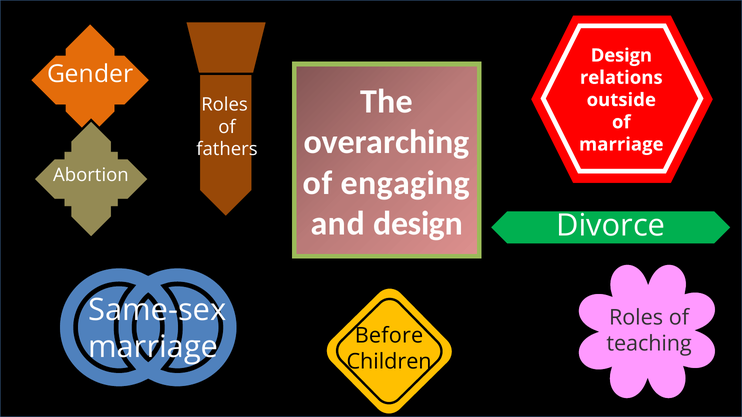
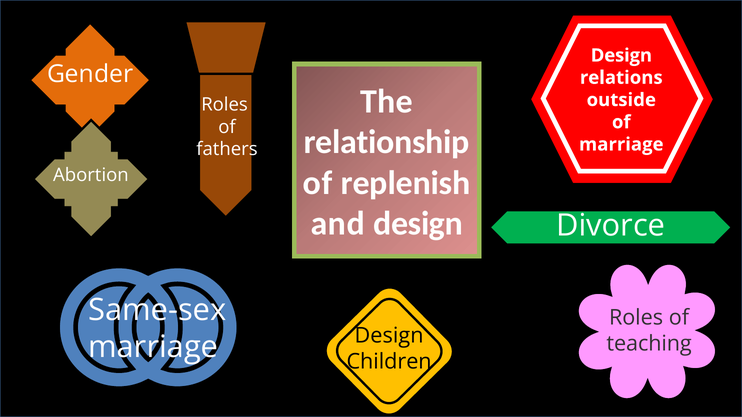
overarching: overarching -> relationship
engaging: engaging -> replenish
Before at (389, 336): Before -> Design
